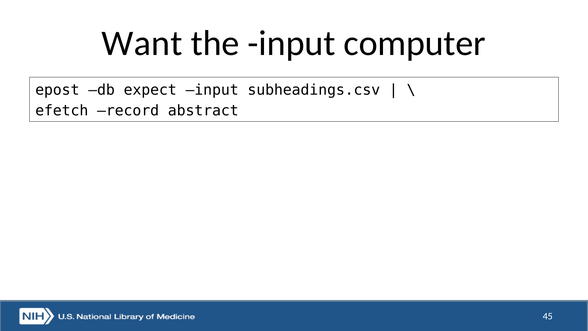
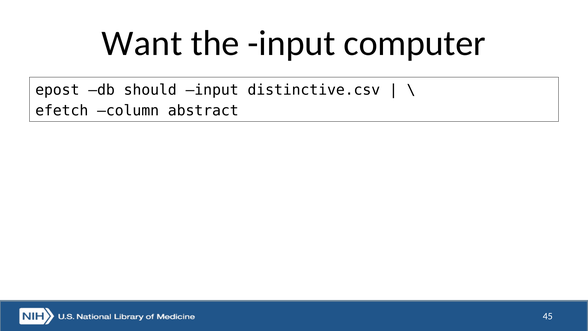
expect: expect -> should
subheadings.csv: subheadings.csv -> distinctive.csv
record: record -> column
